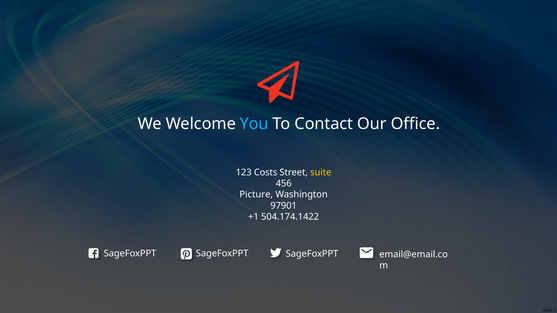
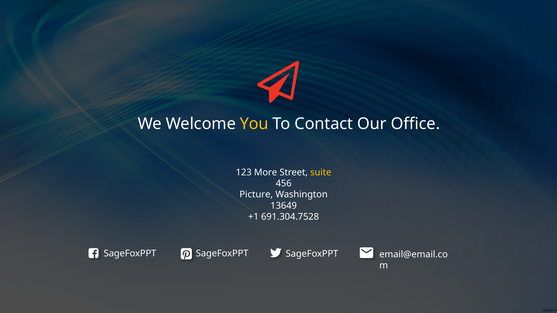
You colour: light blue -> yellow
Costs: Costs -> More
97901: 97901 -> 13649
504.174.1422: 504.174.1422 -> 691.304.7528
